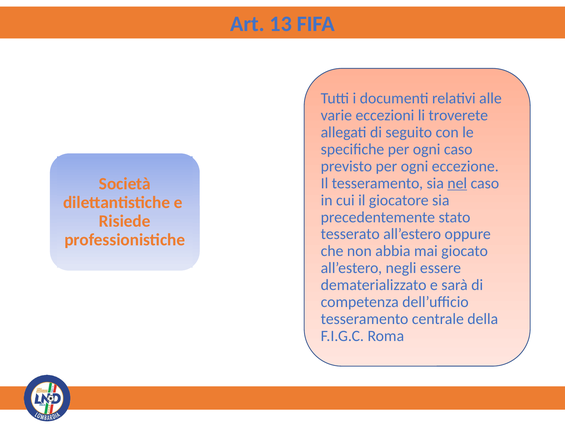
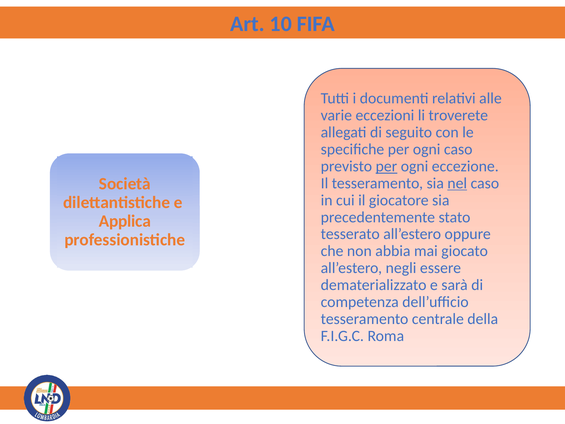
13: 13 -> 10
per at (386, 166) underline: none -> present
Risiede: Risiede -> Applica
